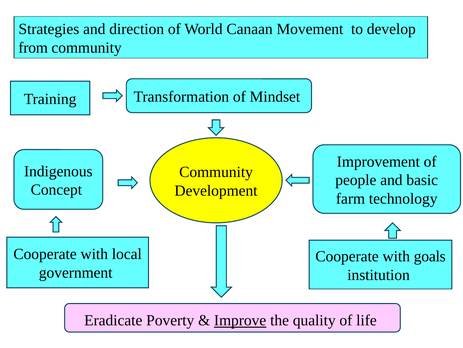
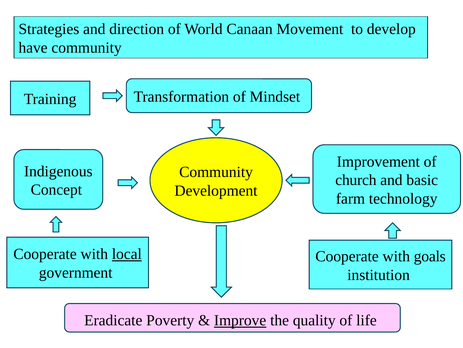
from: from -> have
people: people -> church
local underline: none -> present
